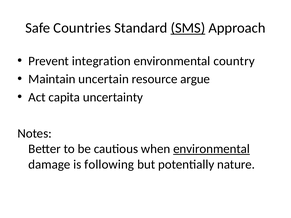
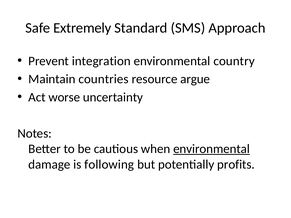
Countries: Countries -> Extremely
SMS underline: present -> none
uncertain: uncertain -> countries
capita: capita -> worse
nature: nature -> profits
